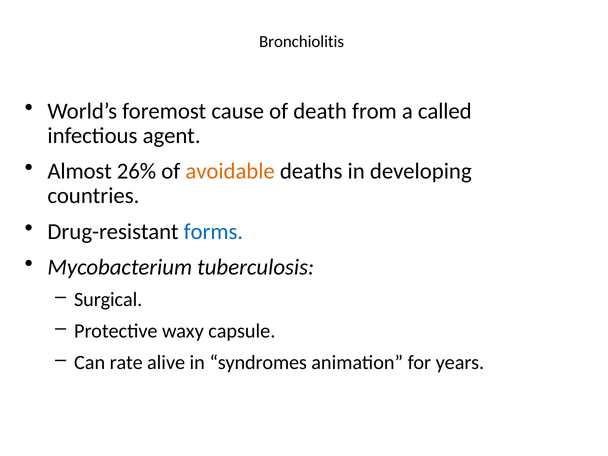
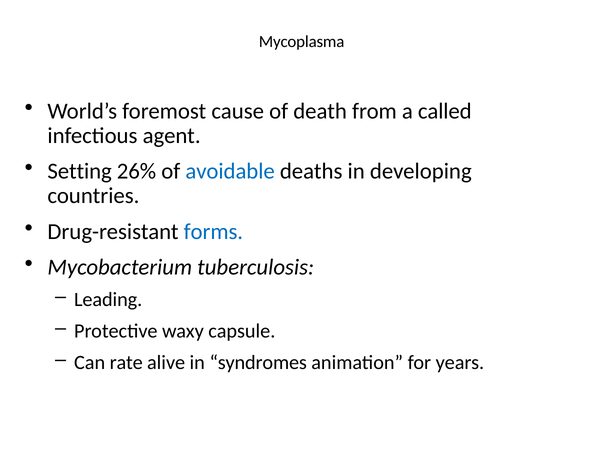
Bronchiolitis: Bronchiolitis -> Mycoplasma
Almost: Almost -> Setting
avoidable colour: orange -> blue
Surgical: Surgical -> Leading
